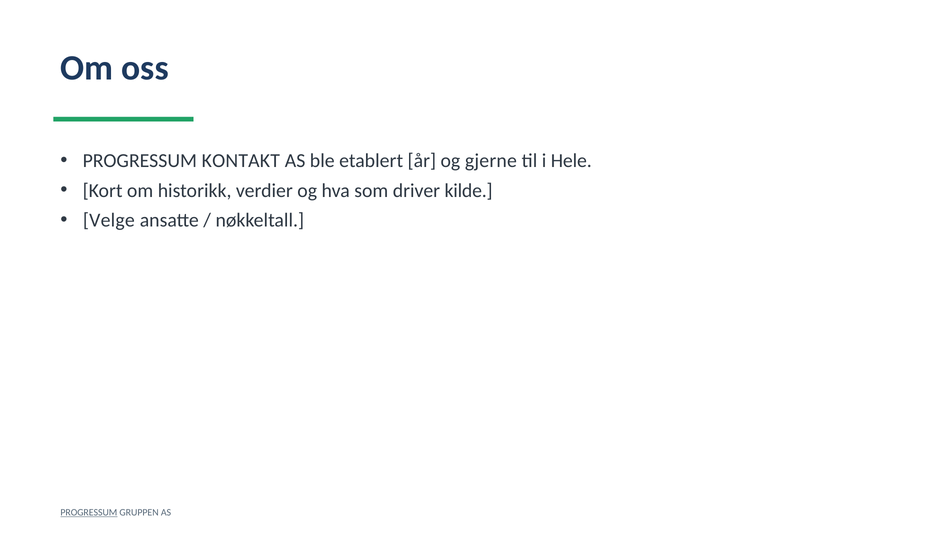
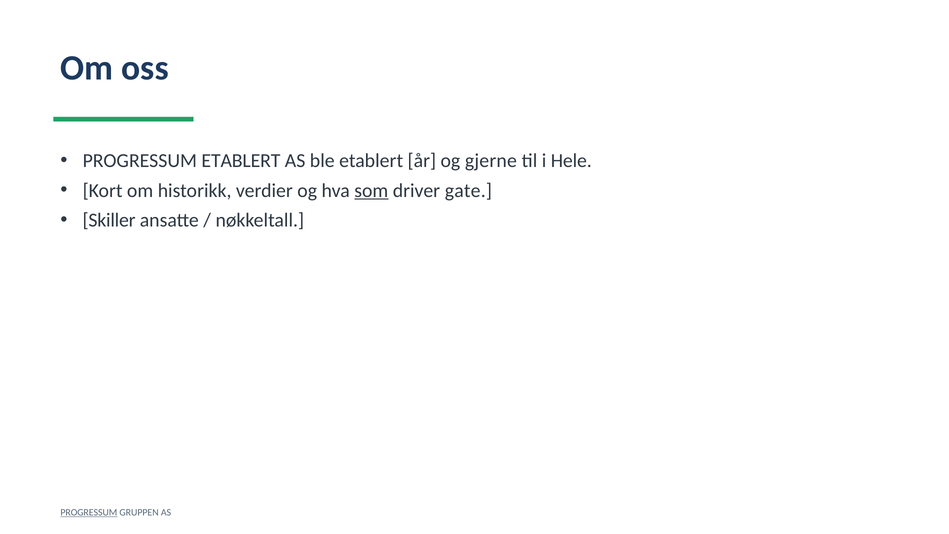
PROGRESSUM KONTAKT: KONTAKT -> ETABLERT
som underline: none -> present
kilde: kilde -> gate
Velge: Velge -> Skiller
